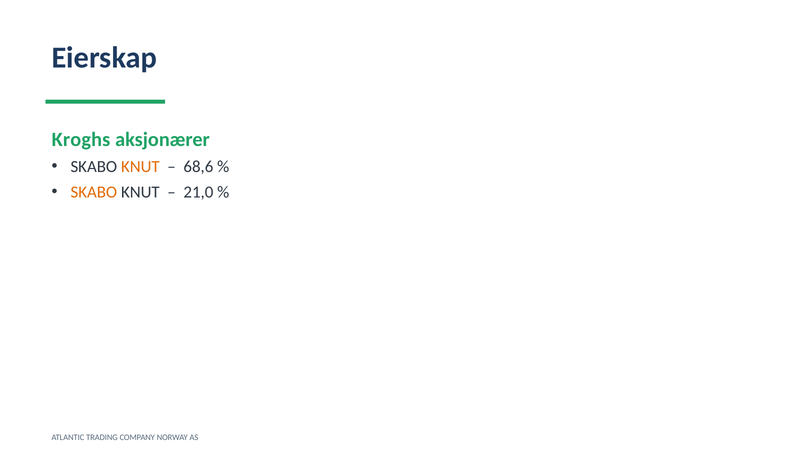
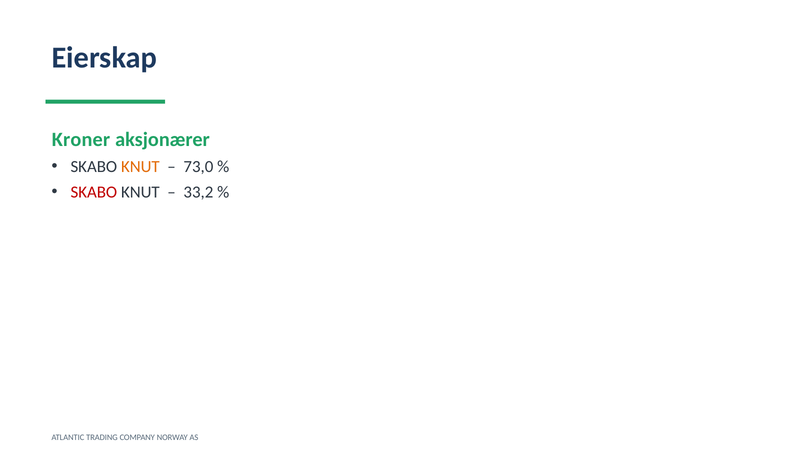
Kroghs: Kroghs -> Kroner
68,6: 68,6 -> 73,0
SKABO at (94, 192) colour: orange -> red
21,0: 21,0 -> 33,2
